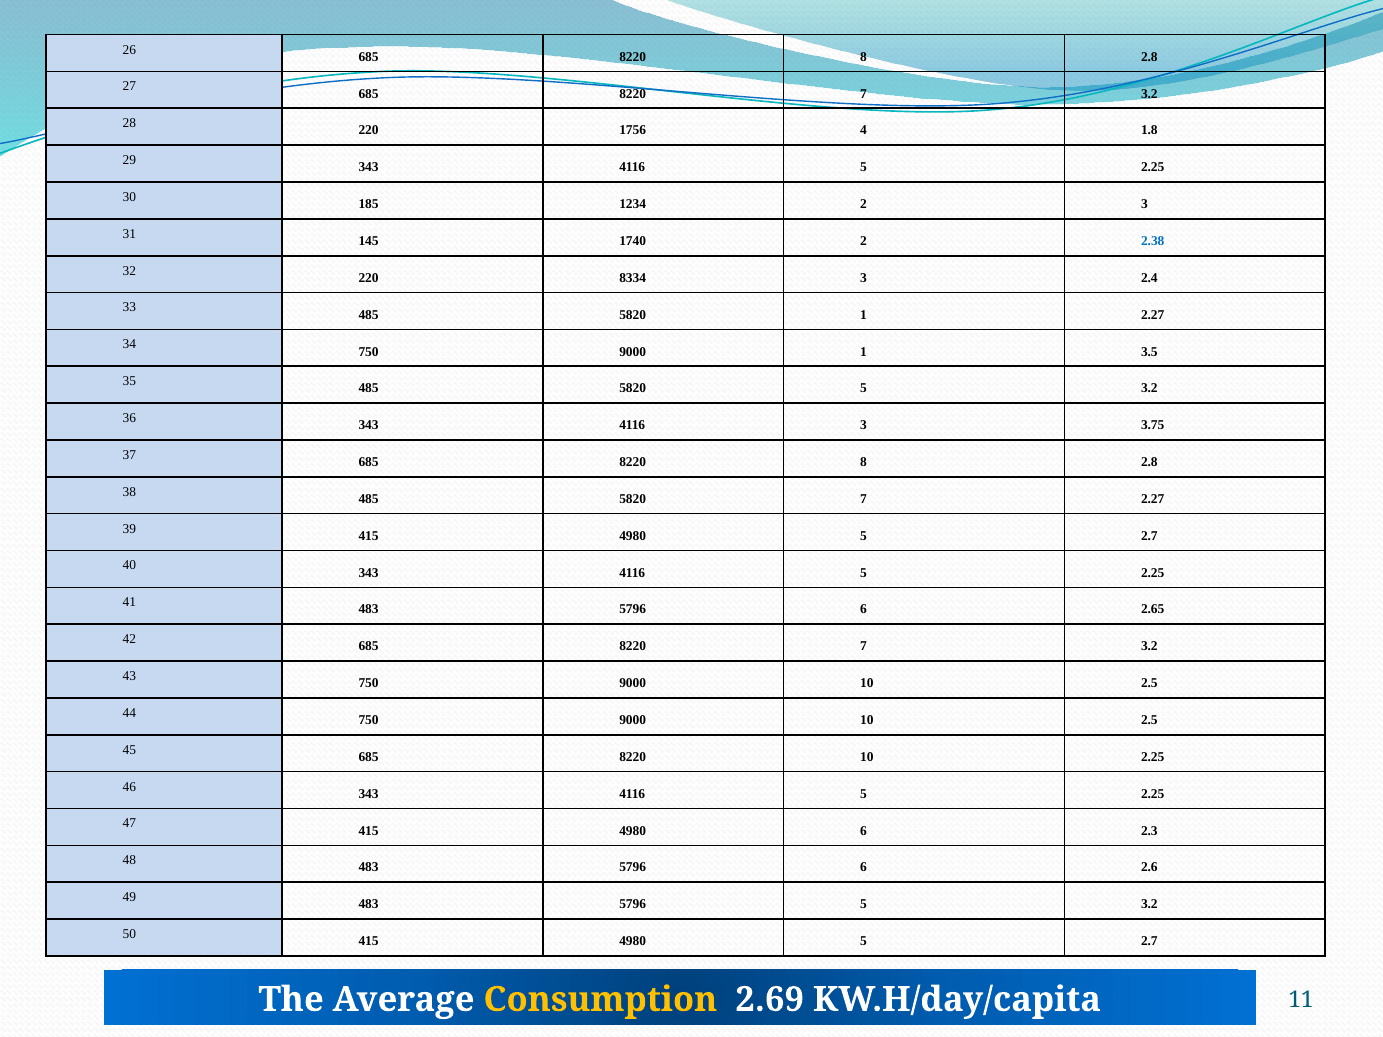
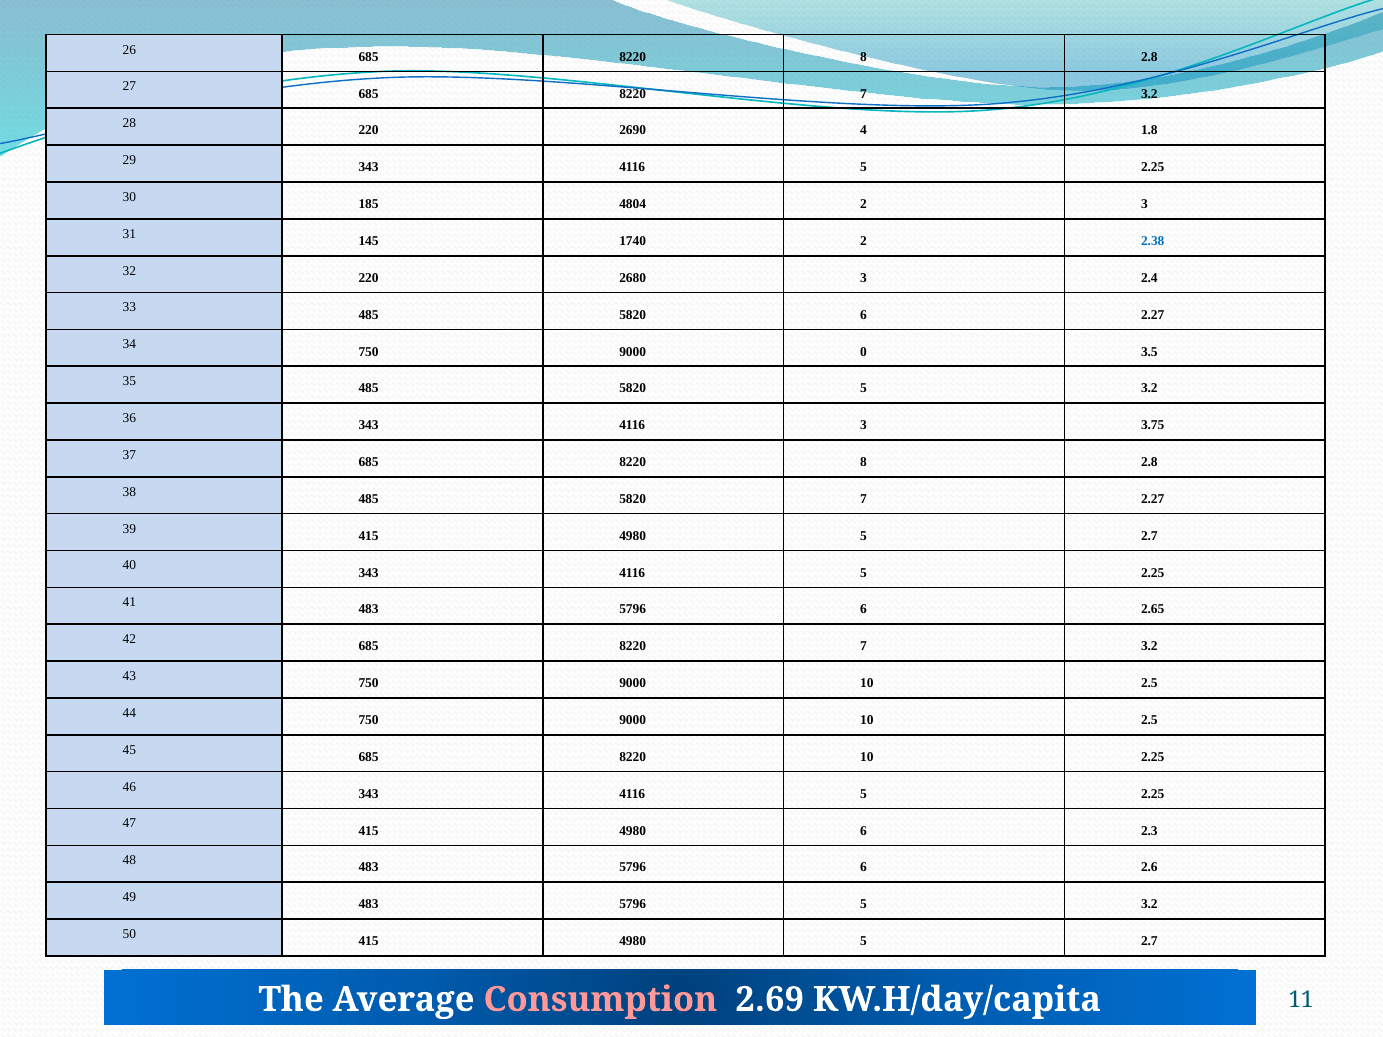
1756: 1756 -> 2690
1234: 1234 -> 4804
8334: 8334 -> 2680
5820 1: 1 -> 6
9000 1: 1 -> 0
Consumption colour: yellow -> pink
